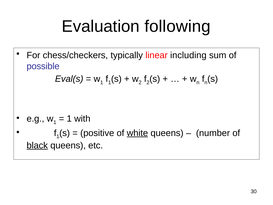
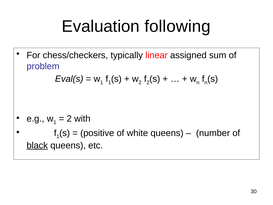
including: including -> assigned
possible: possible -> problem
1 at (69, 119): 1 -> 2
white underline: present -> none
